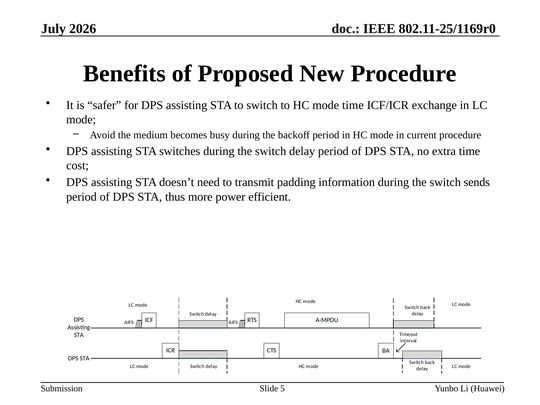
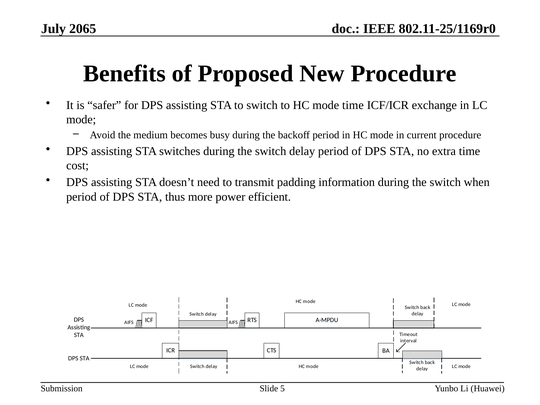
2026: 2026 -> 2065
sends: sends -> when
